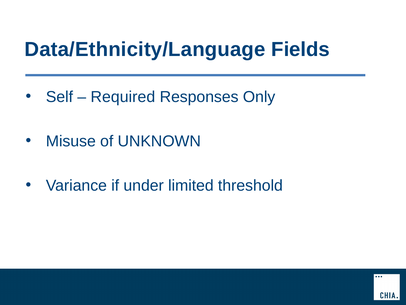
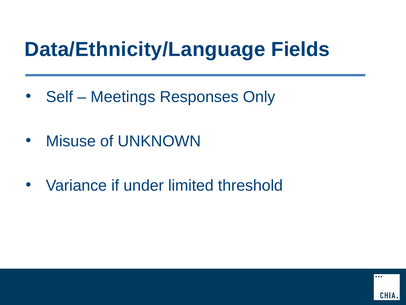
Required: Required -> Meetings
